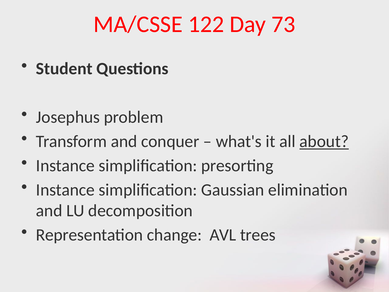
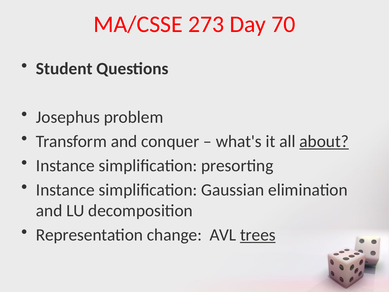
122: 122 -> 273
73: 73 -> 70
trees underline: none -> present
